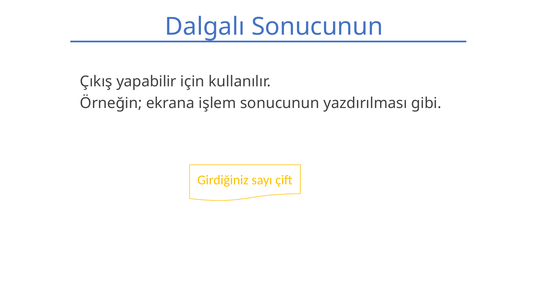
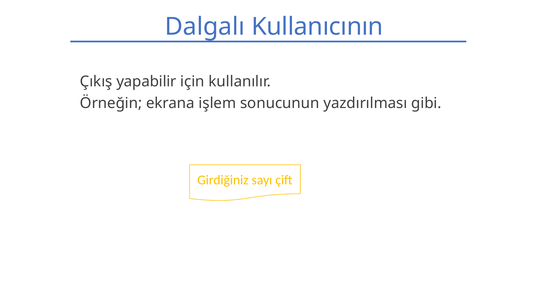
Dalgalı Sonucunun: Sonucunun -> Kullanıcının
